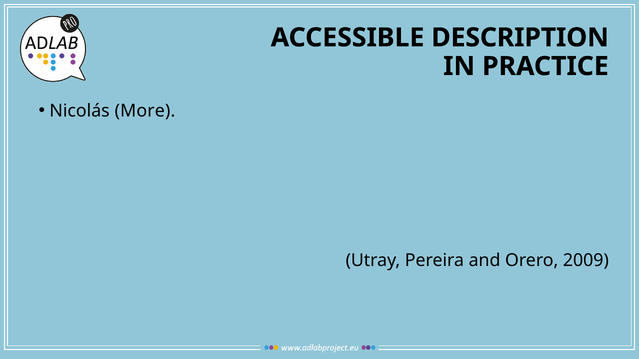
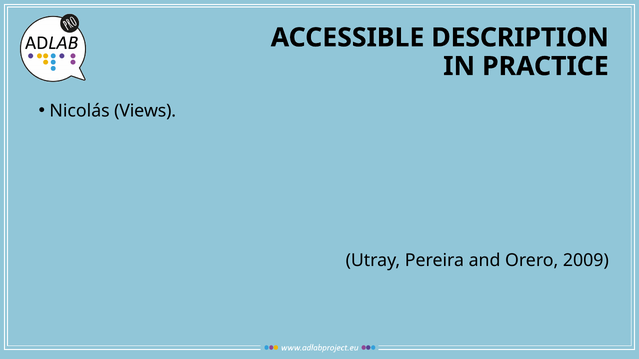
More: More -> Views
